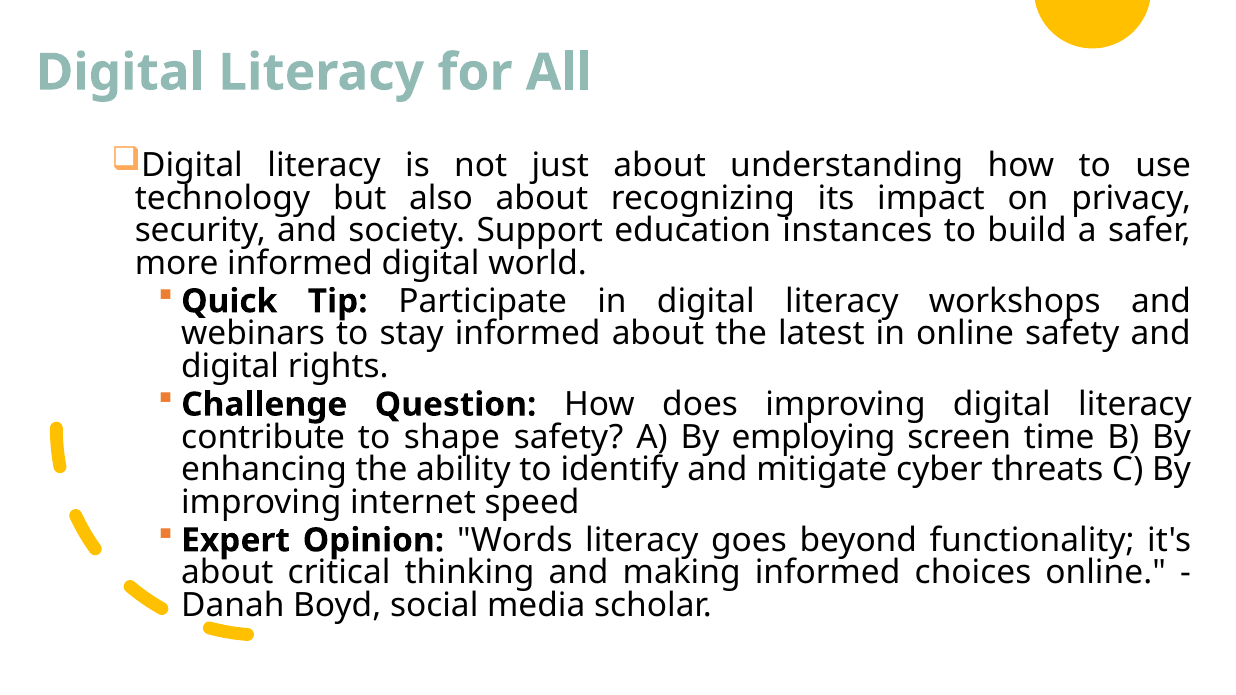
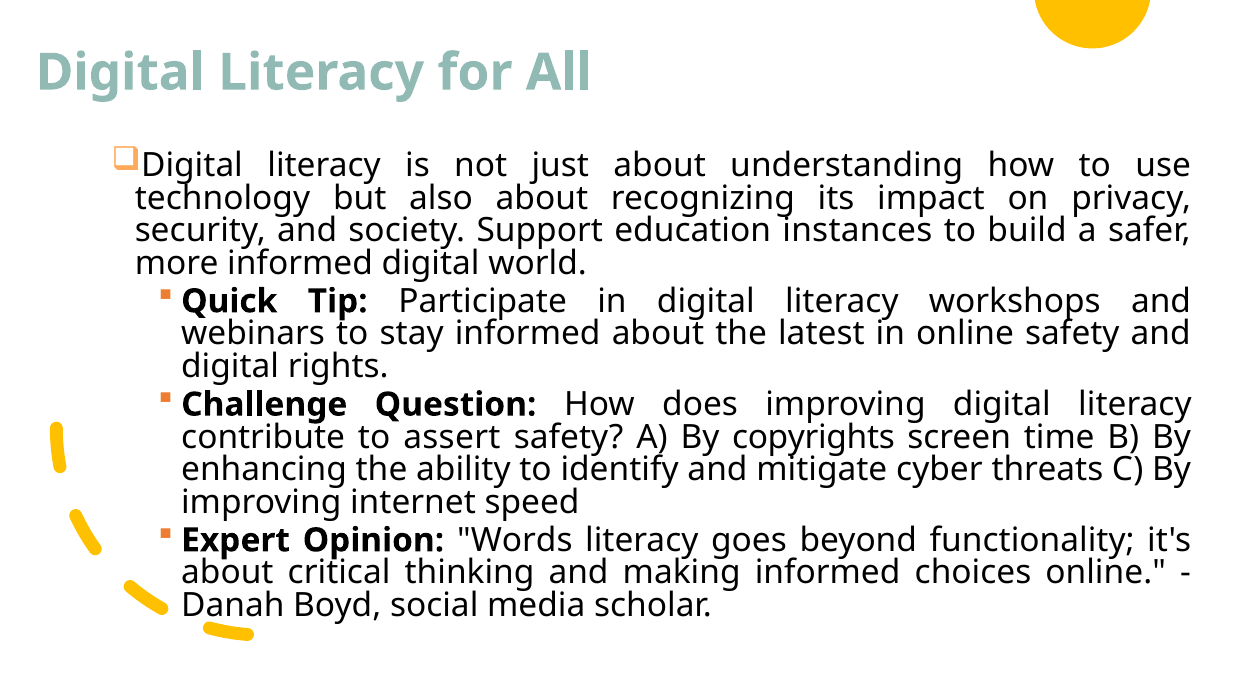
shape: shape -> assert
employing: employing -> copyrights
